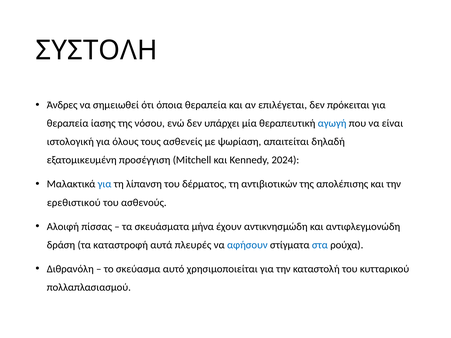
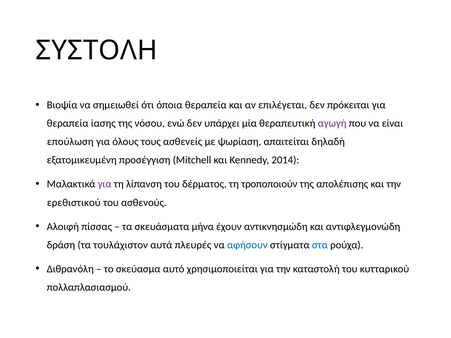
Άνδρες: Άνδρες -> Βιοψία
αγωγή colour: blue -> purple
ιστολογική: ιστολογική -> επούλωση
2024: 2024 -> 2014
για at (105, 184) colour: blue -> purple
αντιβιοτικών: αντιβιοτικών -> τροποποιούν
καταστροφή: καταστροφή -> τουλάχιστον
